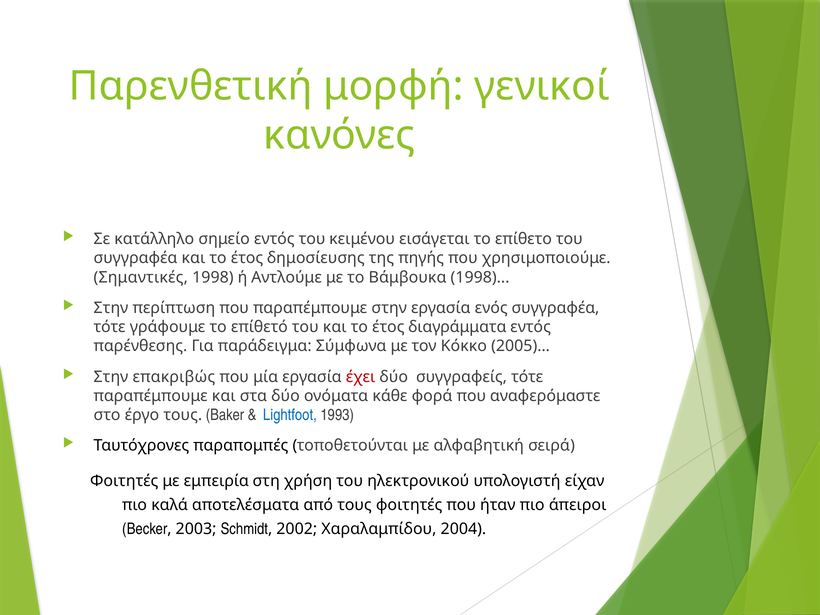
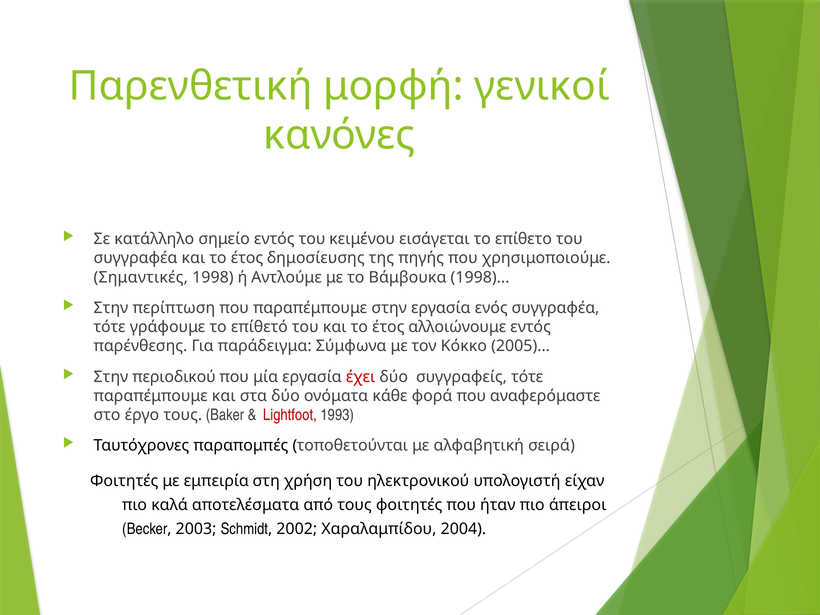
διαγράμματα: διαγράμματα -> αλλοιώνουμε
επακριβώς: επακριβώς -> περιοδικού
Lightfoot colour: blue -> red
